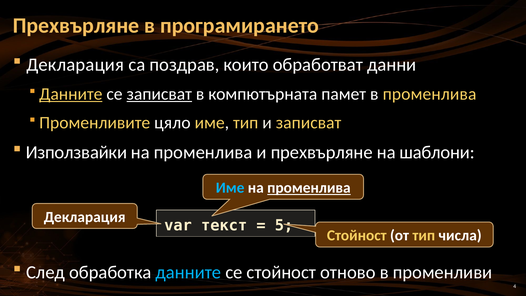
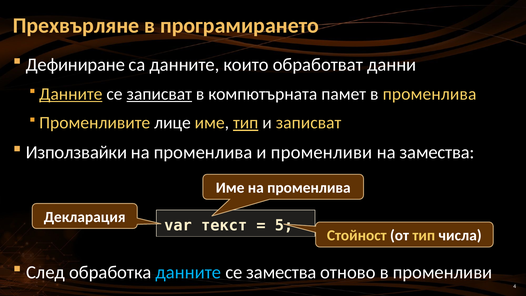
Декларация at (75, 65): Декларация -> Дефиниране
са поздрав: поздрав -> данните
цяло: цяло -> лице
тип at (246, 123) underline: none -> present
и прехвърляне: прехвърляне -> променливи
на шаблони: шаблони -> замества
Име at (230, 188) colour: light blue -> white
променлива at (309, 188) underline: present -> none
се стойност: стойност -> замества
